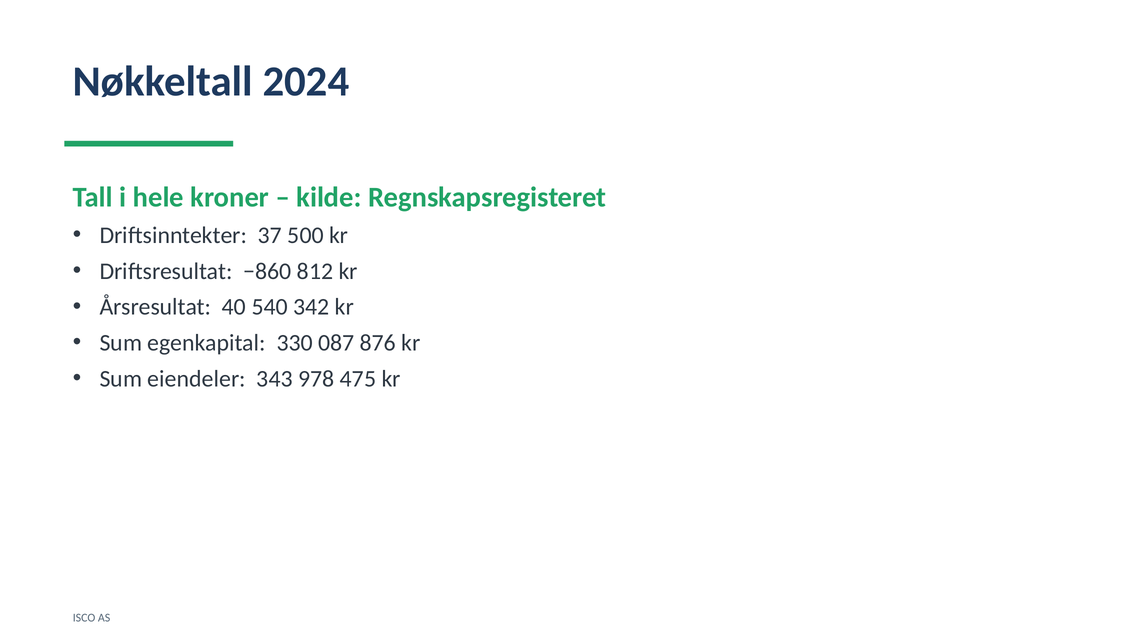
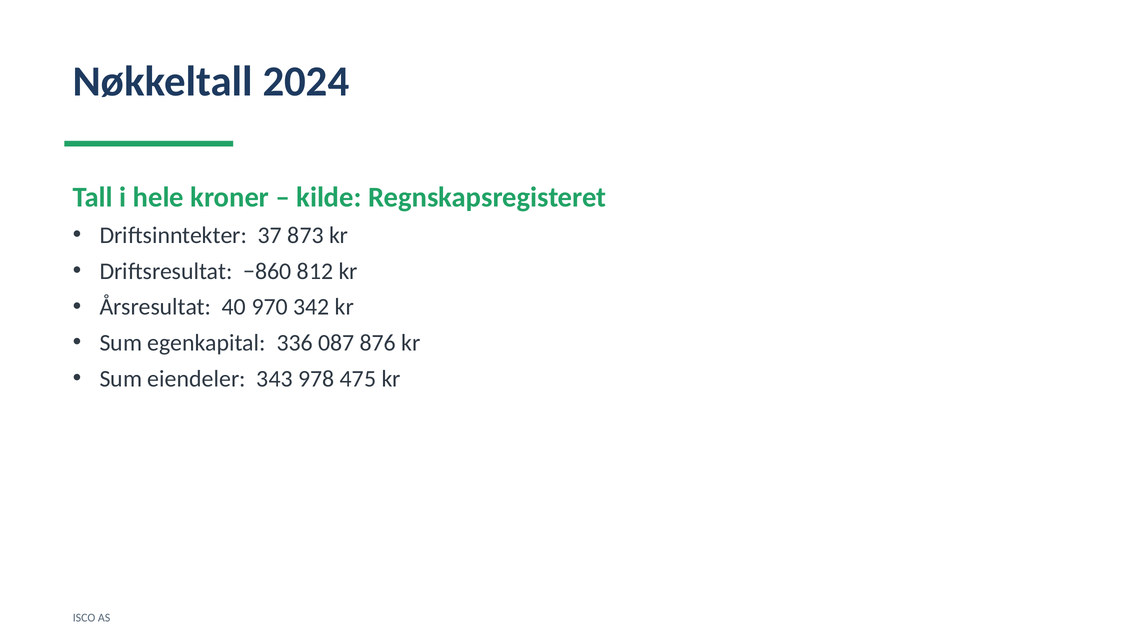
500: 500 -> 873
540: 540 -> 970
330: 330 -> 336
